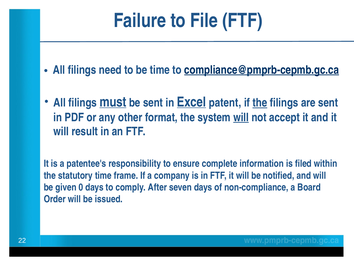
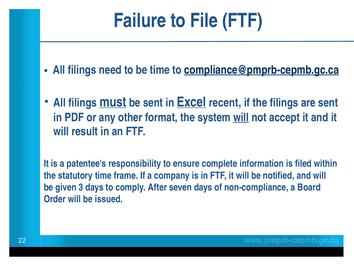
patent: patent -> recent
the at (260, 103) underline: present -> none
0: 0 -> 3
